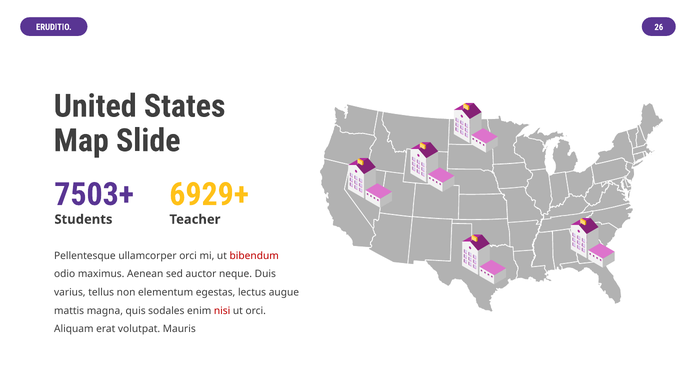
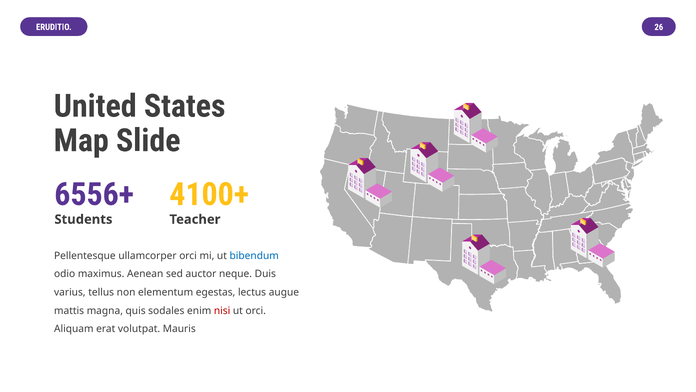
7503+: 7503+ -> 6556+
6929+: 6929+ -> 4100+
bibendum colour: red -> blue
